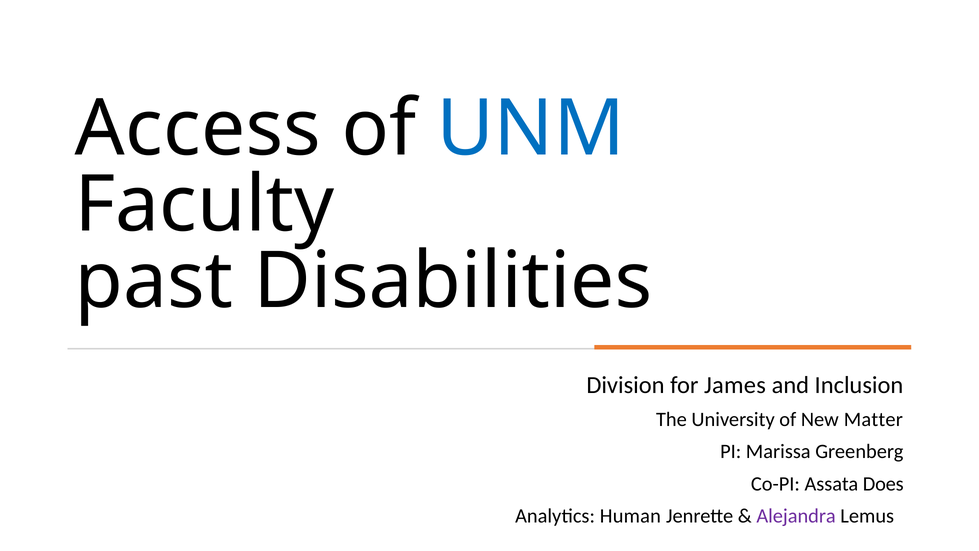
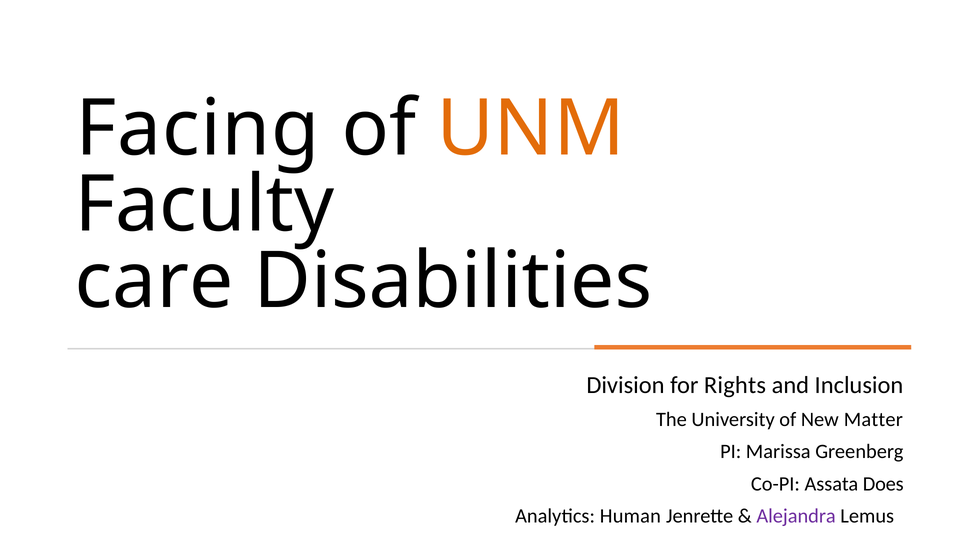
Access: Access -> Facing
UNM colour: blue -> orange
past: past -> care
James: James -> Rights
